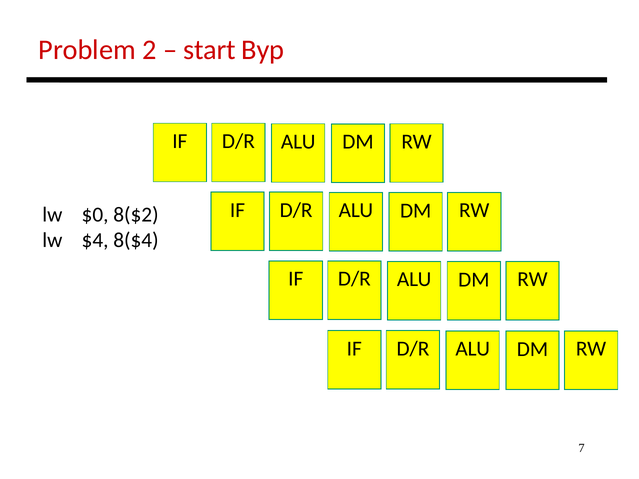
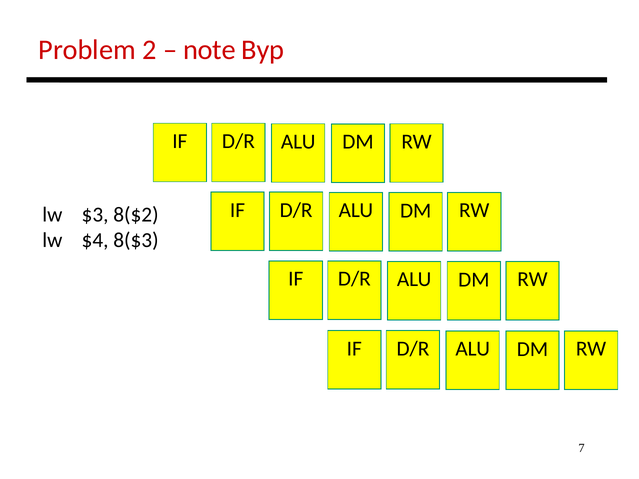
start: start -> note
$0: $0 -> $3
8($4: 8($4 -> 8($3
